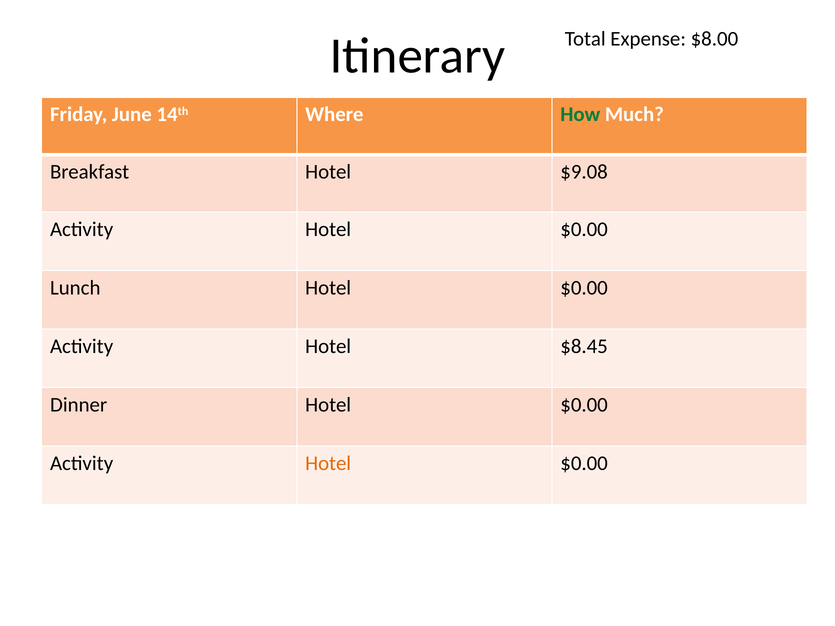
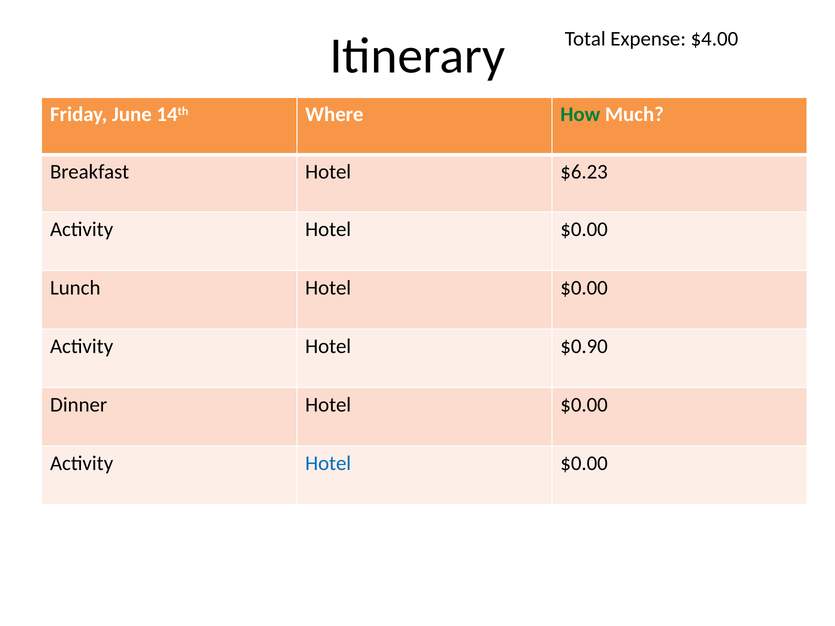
$8.00: $8.00 -> $4.00
$9.08: $9.08 -> $6.23
$8.45: $8.45 -> $0.90
Hotel at (328, 463) colour: orange -> blue
